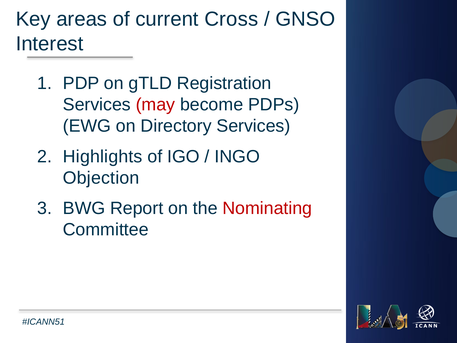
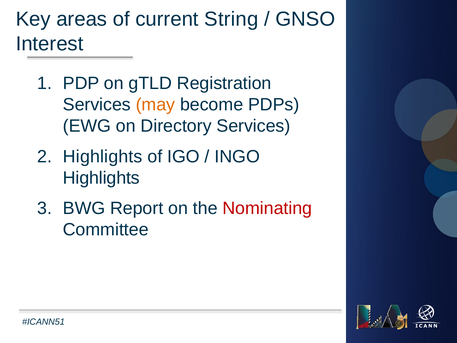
Cross: Cross -> String
may colour: red -> orange
Objection at (101, 178): Objection -> Highlights
